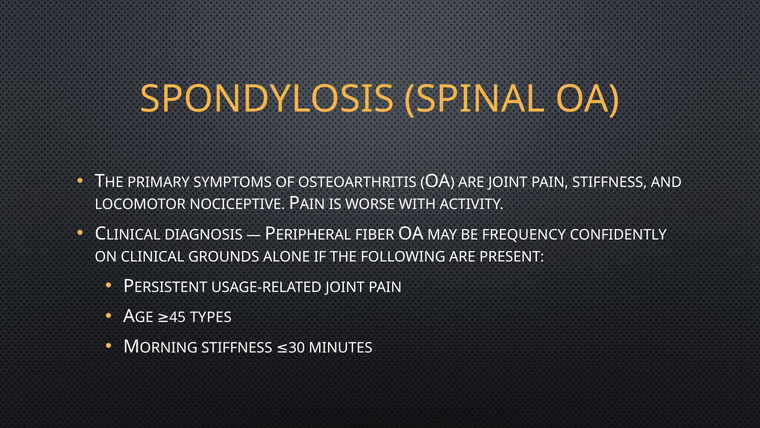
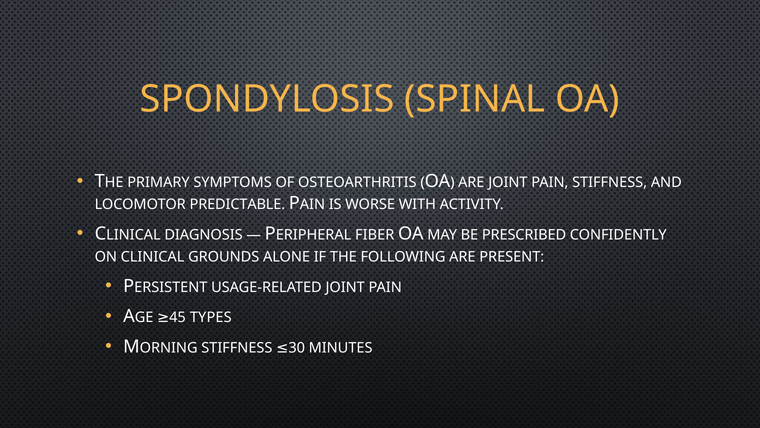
NOCICEPTIVE: NOCICEPTIVE -> PREDICTABLE
FREQUENCY: FREQUENCY -> PRESCRIBED
